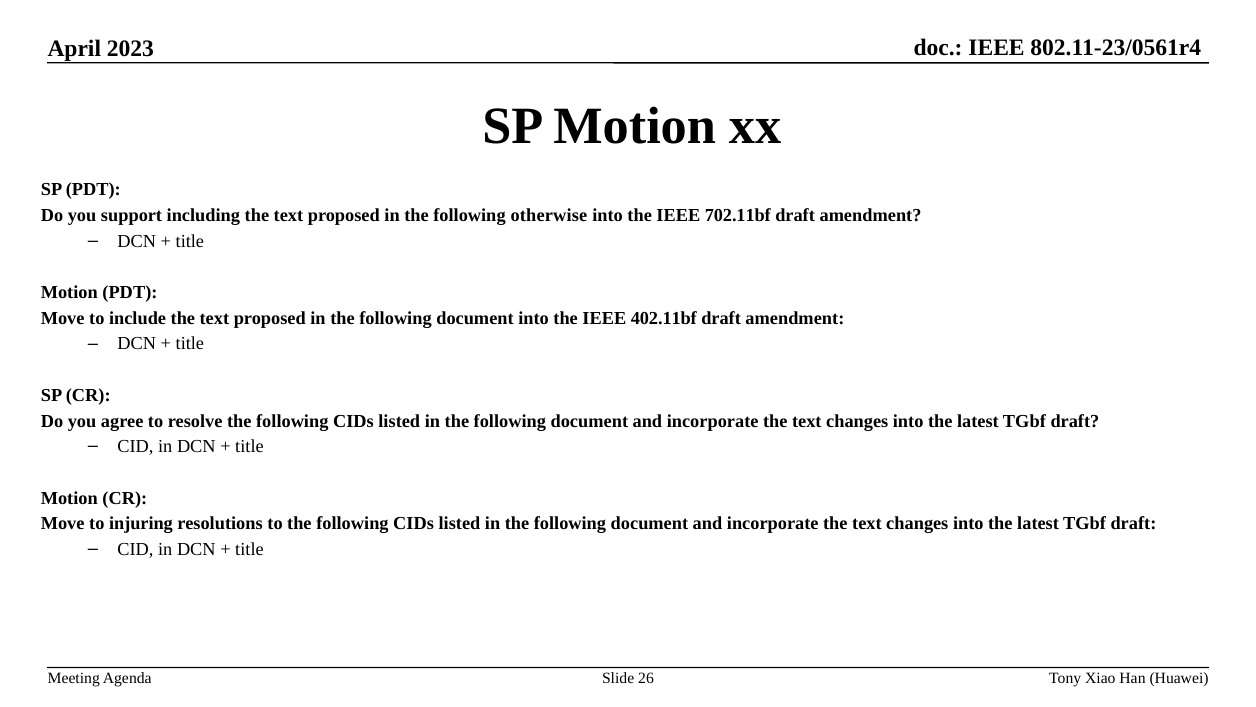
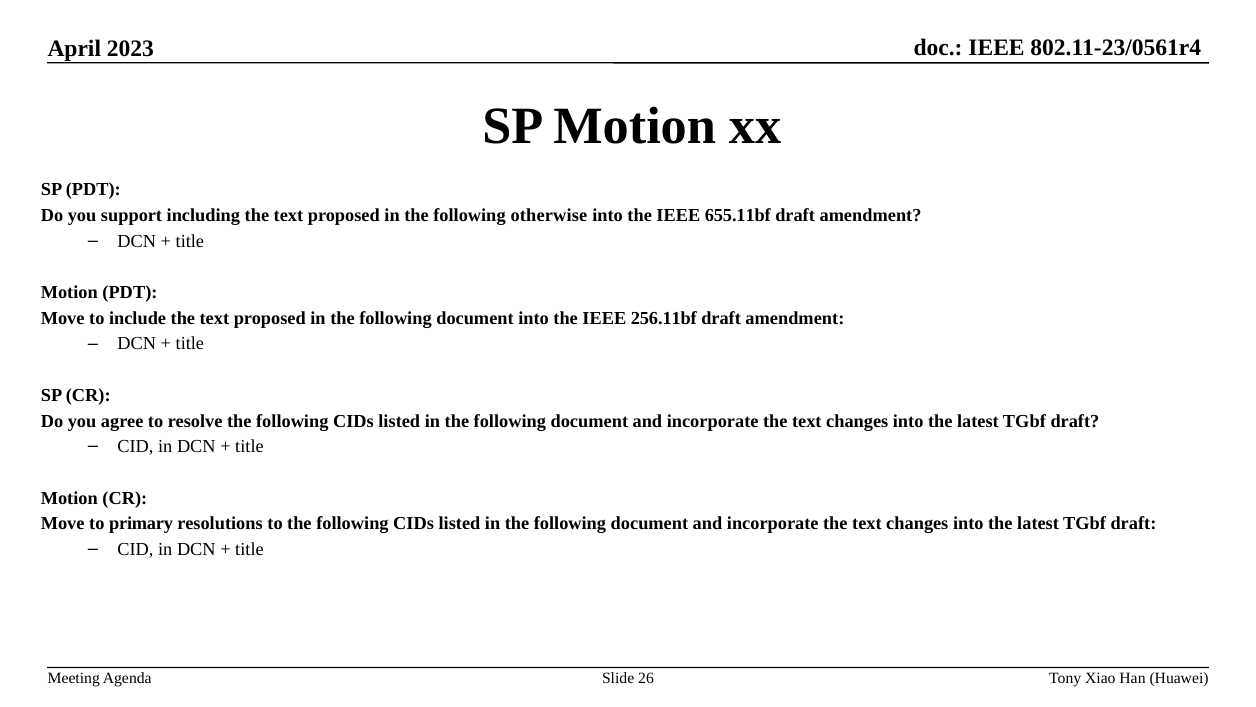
702.11bf: 702.11bf -> 655.11bf
402.11bf: 402.11bf -> 256.11bf
injuring: injuring -> primary
